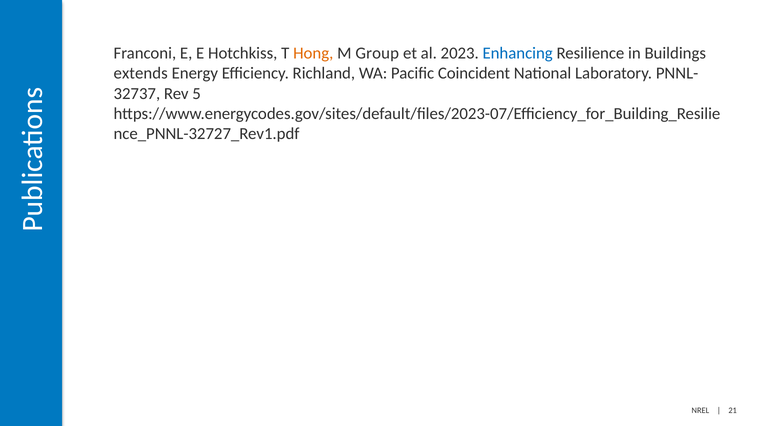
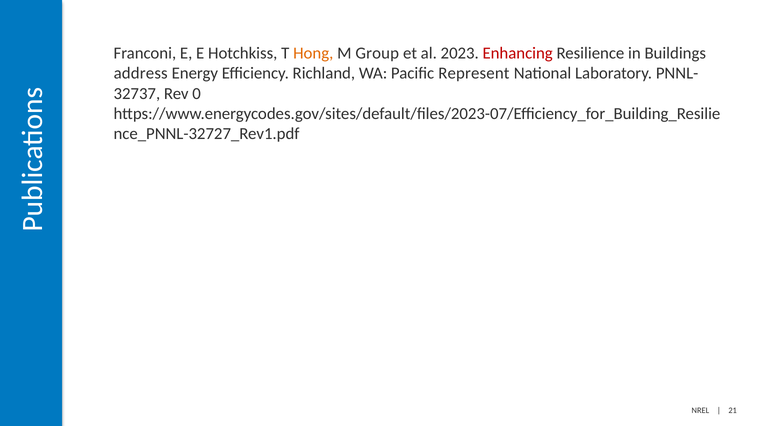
Enhancing colour: blue -> red
extends: extends -> address
Coincident: Coincident -> Represent
5: 5 -> 0
